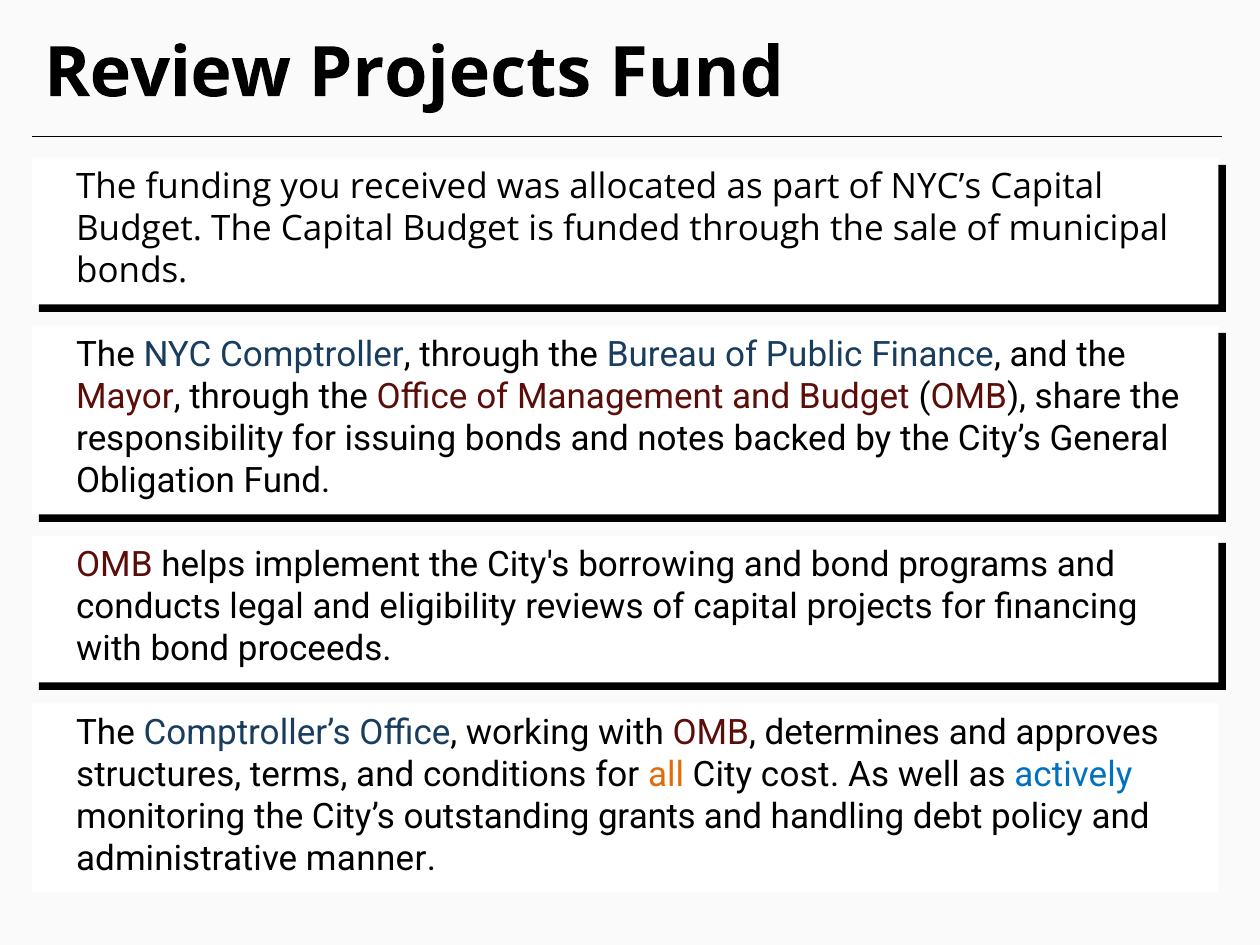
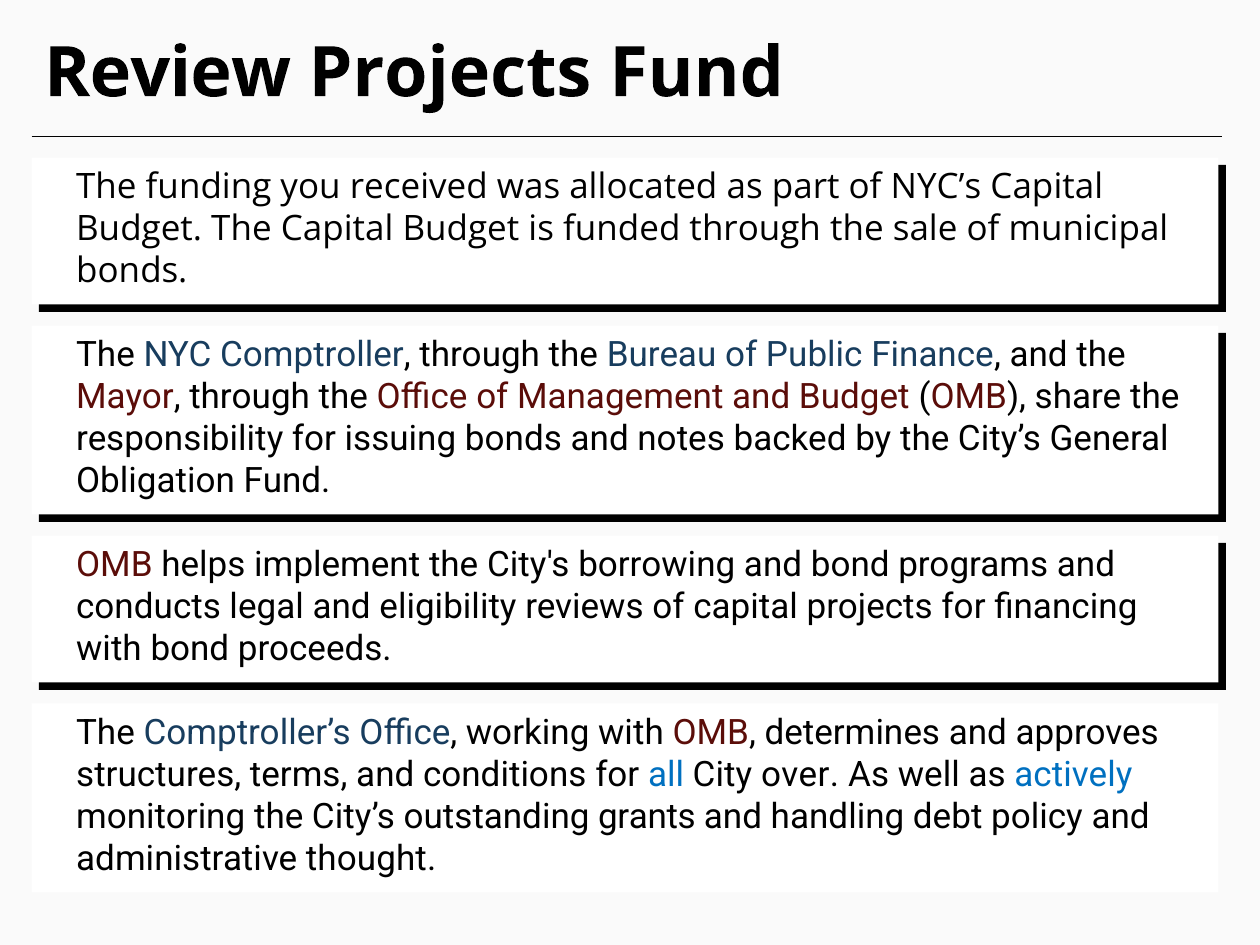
all colour: orange -> blue
cost: cost -> over
manner: manner -> thought
